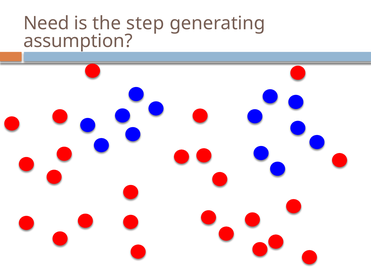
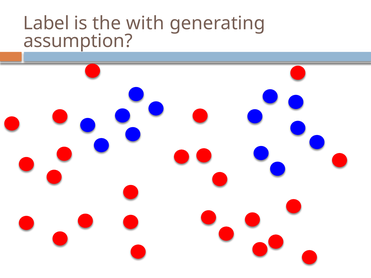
Need: Need -> Label
step: step -> with
